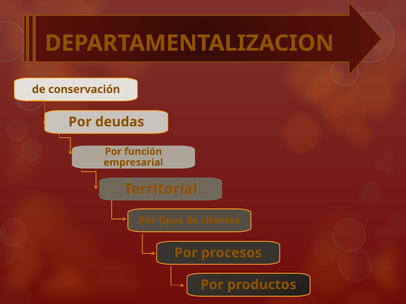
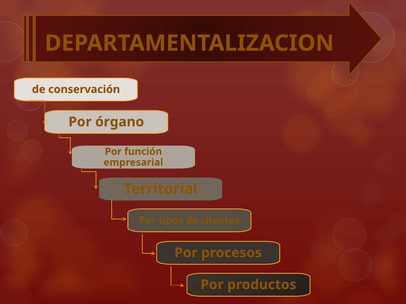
deudas: deudas -> órgano
